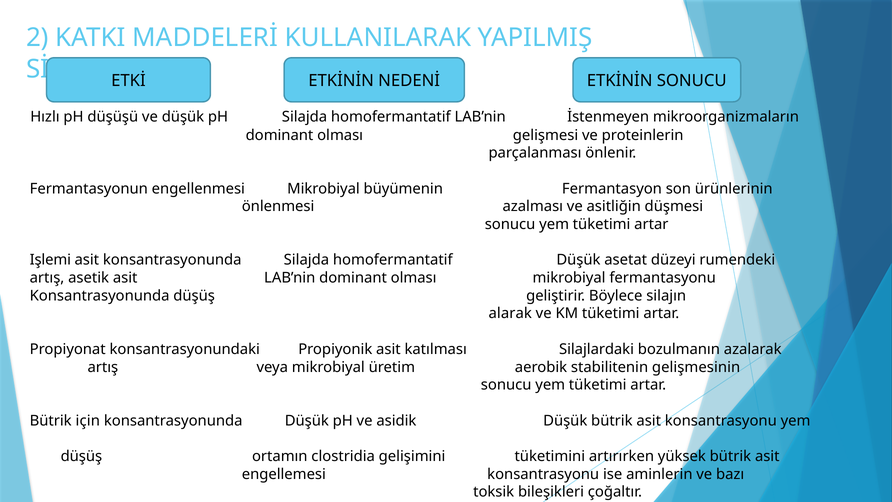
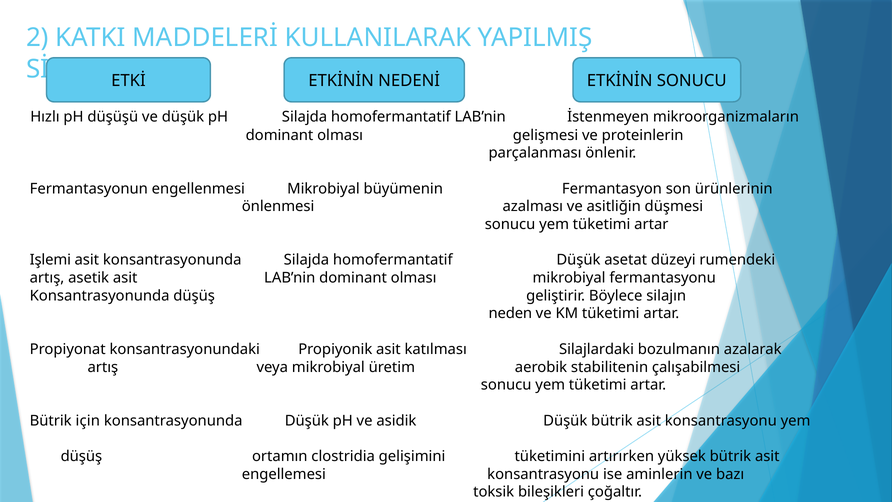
alarak: alarak -> neden
gelişmesinin: gelişmesinin -> çalışabilmesi
